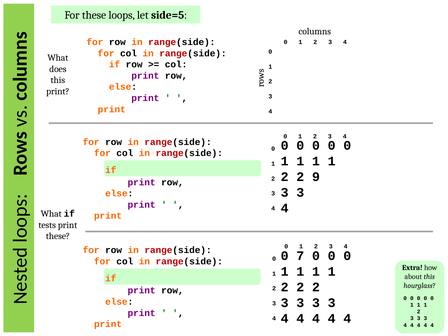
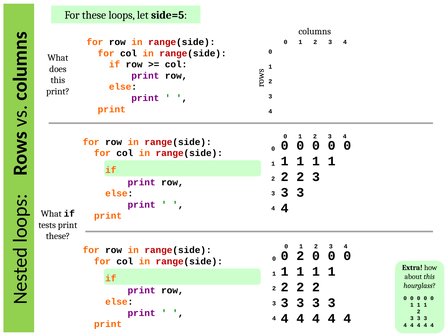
9 at (316, 177): 9 -> 3
0 7: 7 -> 2
